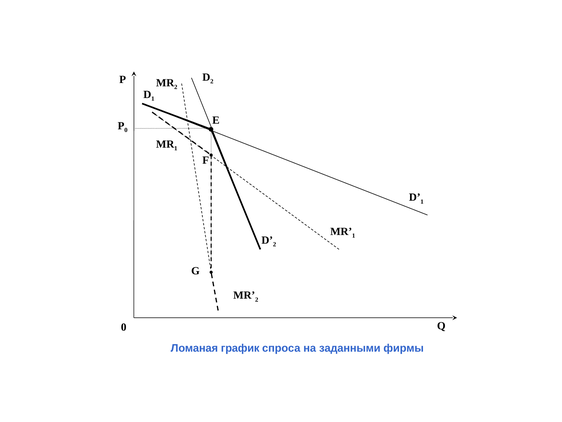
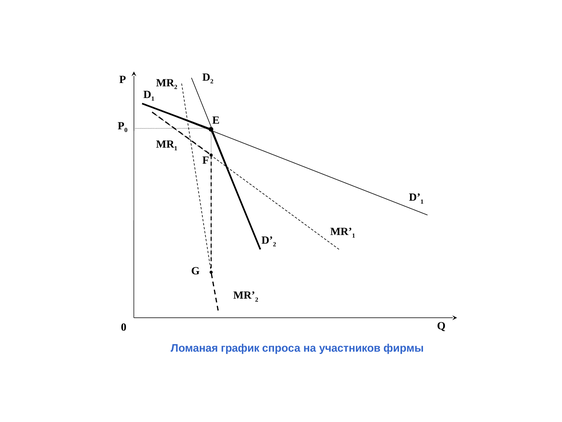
заданными: заданными -> участников
